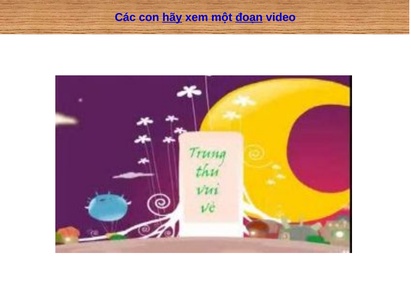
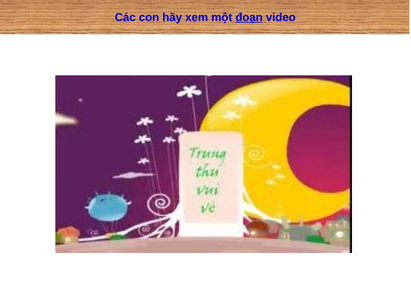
hãy underline: present -> none
